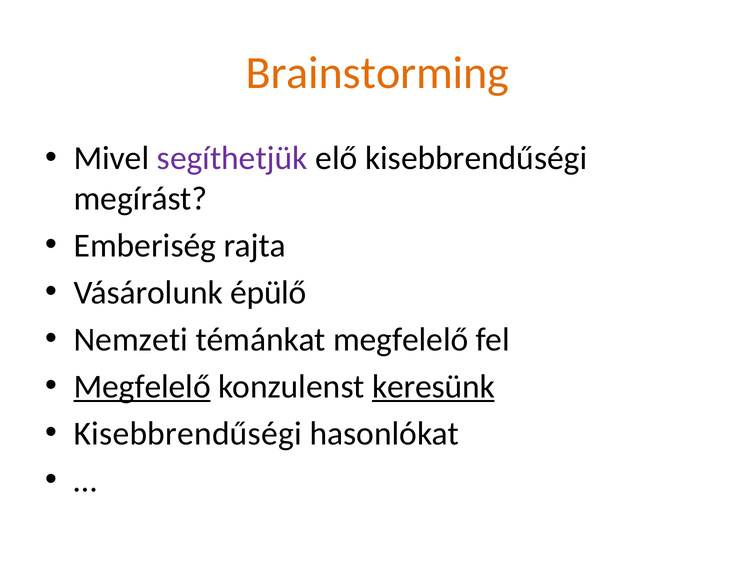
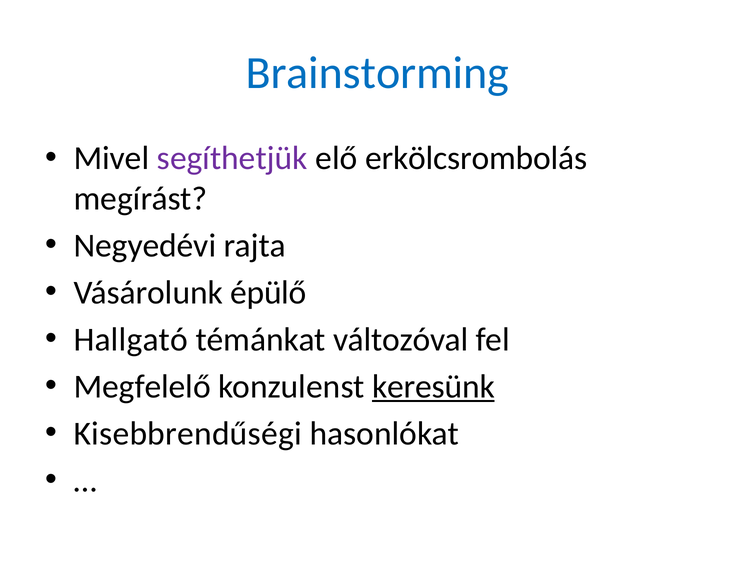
Brainstorming colour: orange -> blue
elő kisebbrendűségi: kisebbrendűségi -> erkölcsrombolás
Emberiség: Emberiség -> Negyedévi
Nemzeti: Nemzeti -> Hallgató
témánkat megfelelő: megfelelő -> változóval
Megfelelő at (142, 387) underline: present -> none
